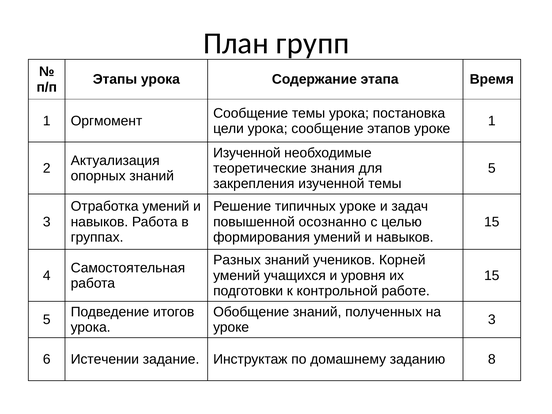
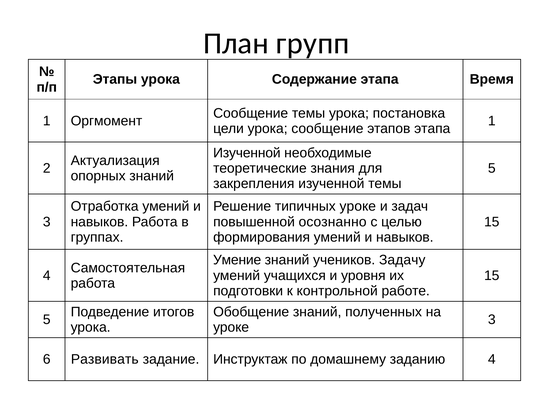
этапов уроке: уроке -> этапа
Разных: Разных -> Умение
Корней: Корней -> Задачу
Истечении: Истечении -> Развивать
заданию 8: 8 -> 4
